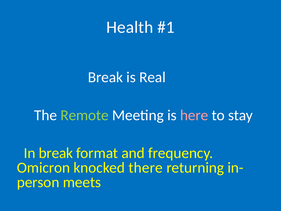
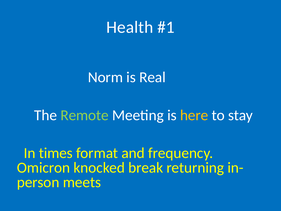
Break at (105, 77): Break -> Norm
here colour: pink -> yellow
In break: break -> times
there: there -> break
